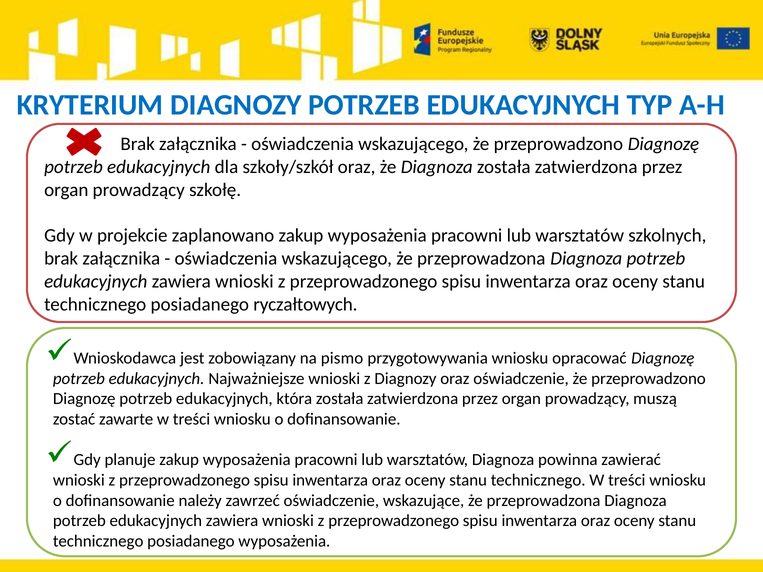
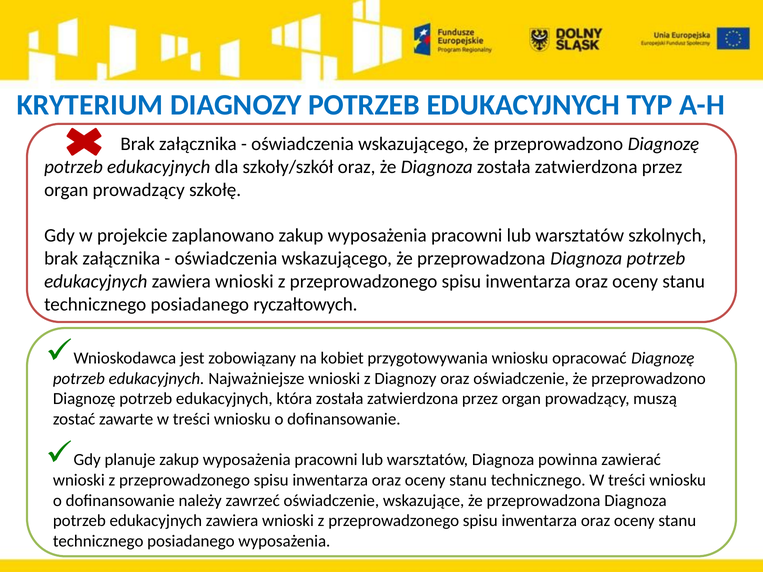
pismo: pismo -> kobiet
